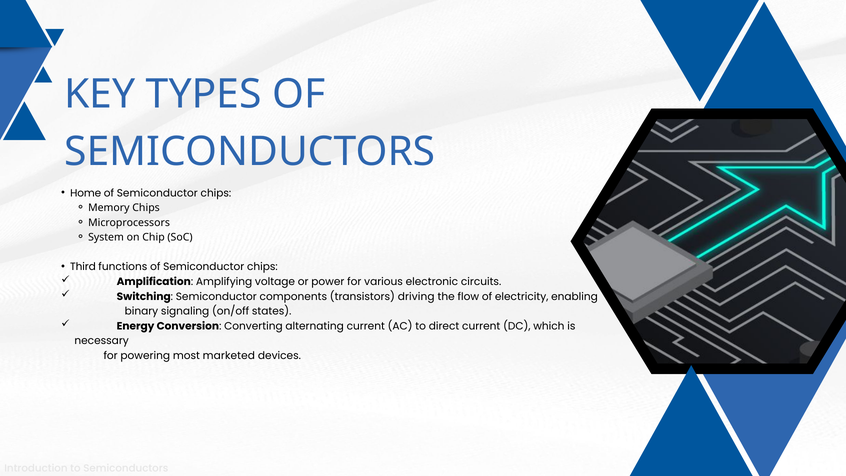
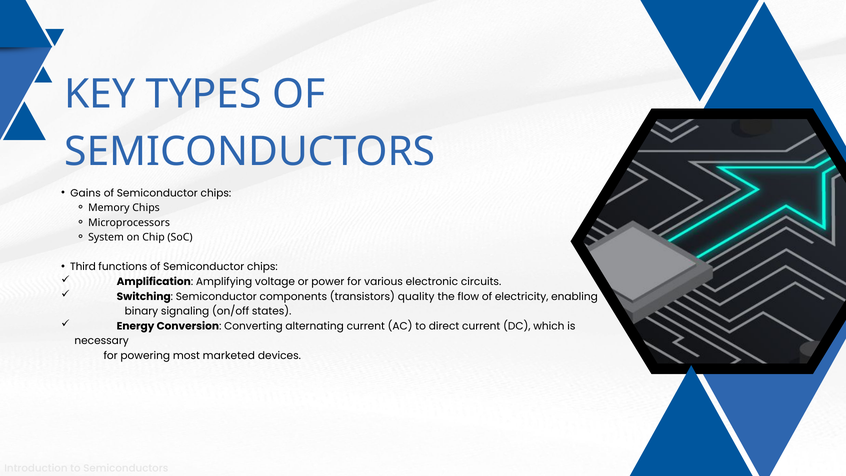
Home: Home -> Gains
driving: driving -> quality
